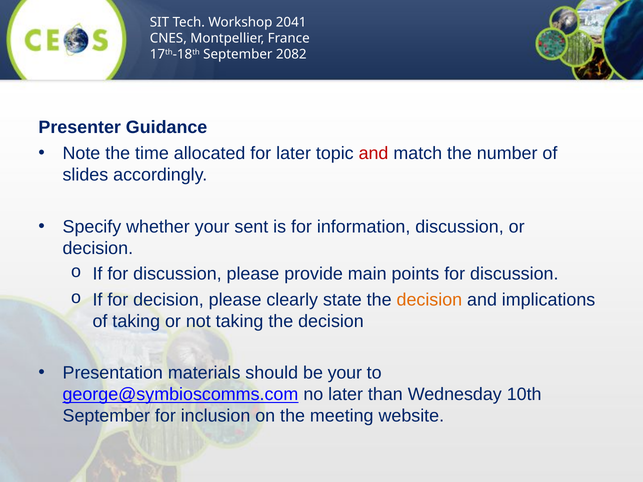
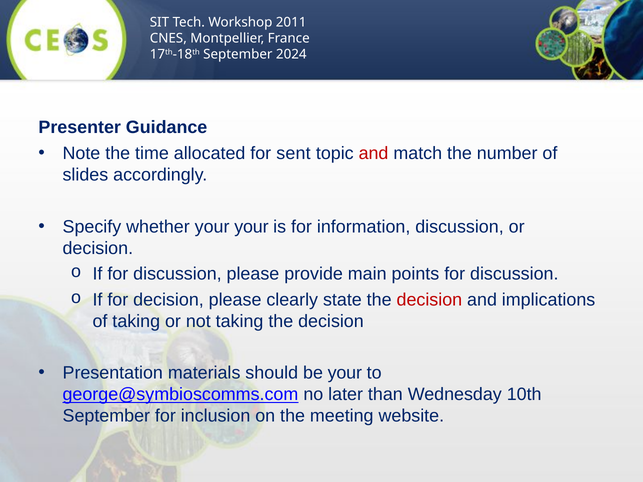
2041: 2041 -> 2011
2082: 2082 -> 2024
for later: later -> sent
your sent: sent -> your
decision at (429, 300) colour: orange -> red
